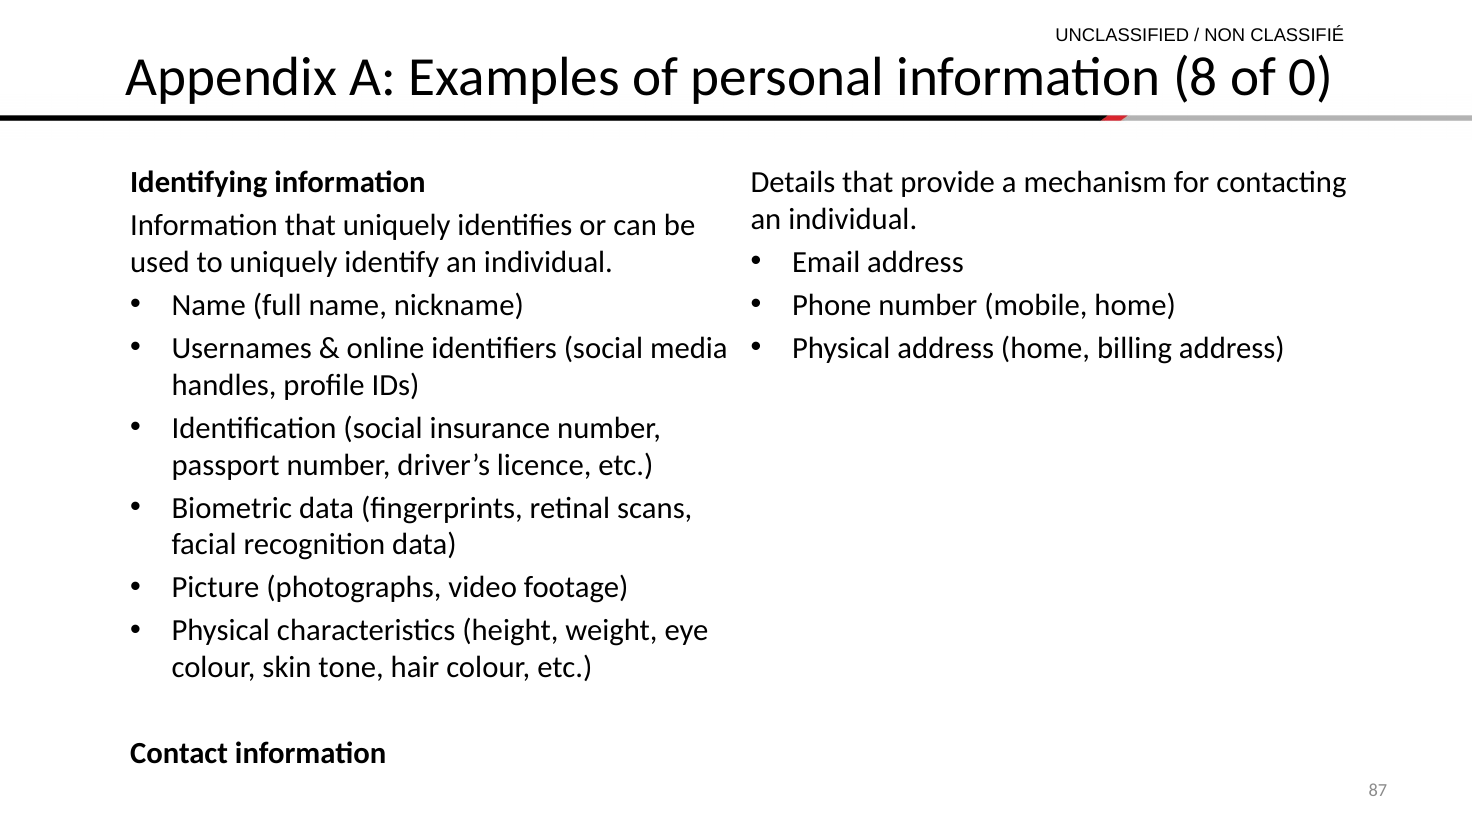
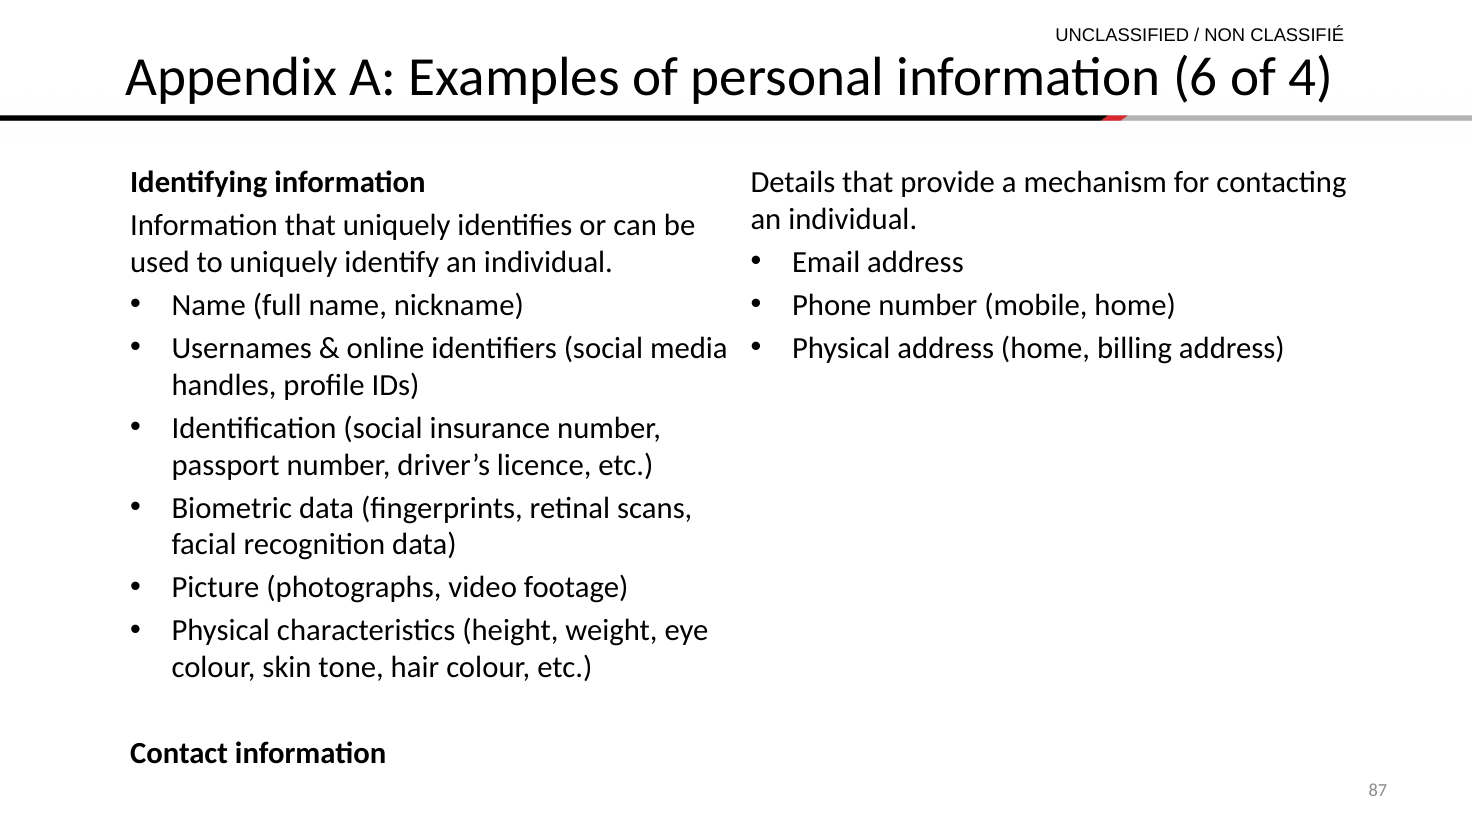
8: 8 -> 6
0: 0 -> 4
